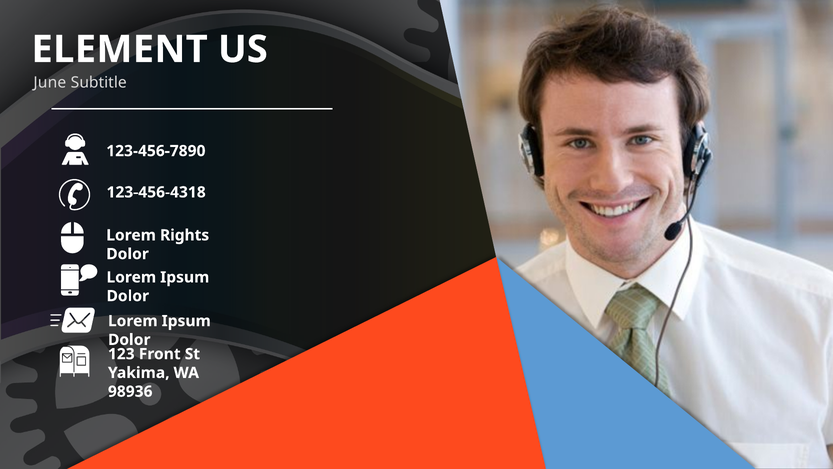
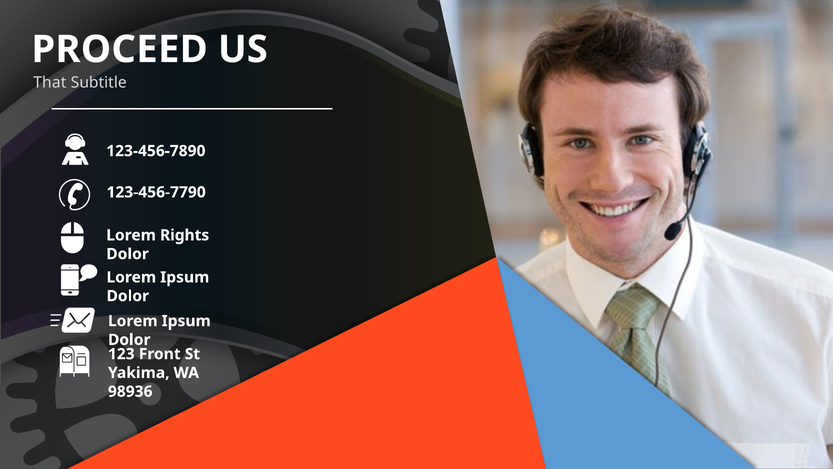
ELEMENT: ELEMENT -> PROCEED
June: June -> That
123-456-4318: 123-456-4318 -> 123-456-7790
